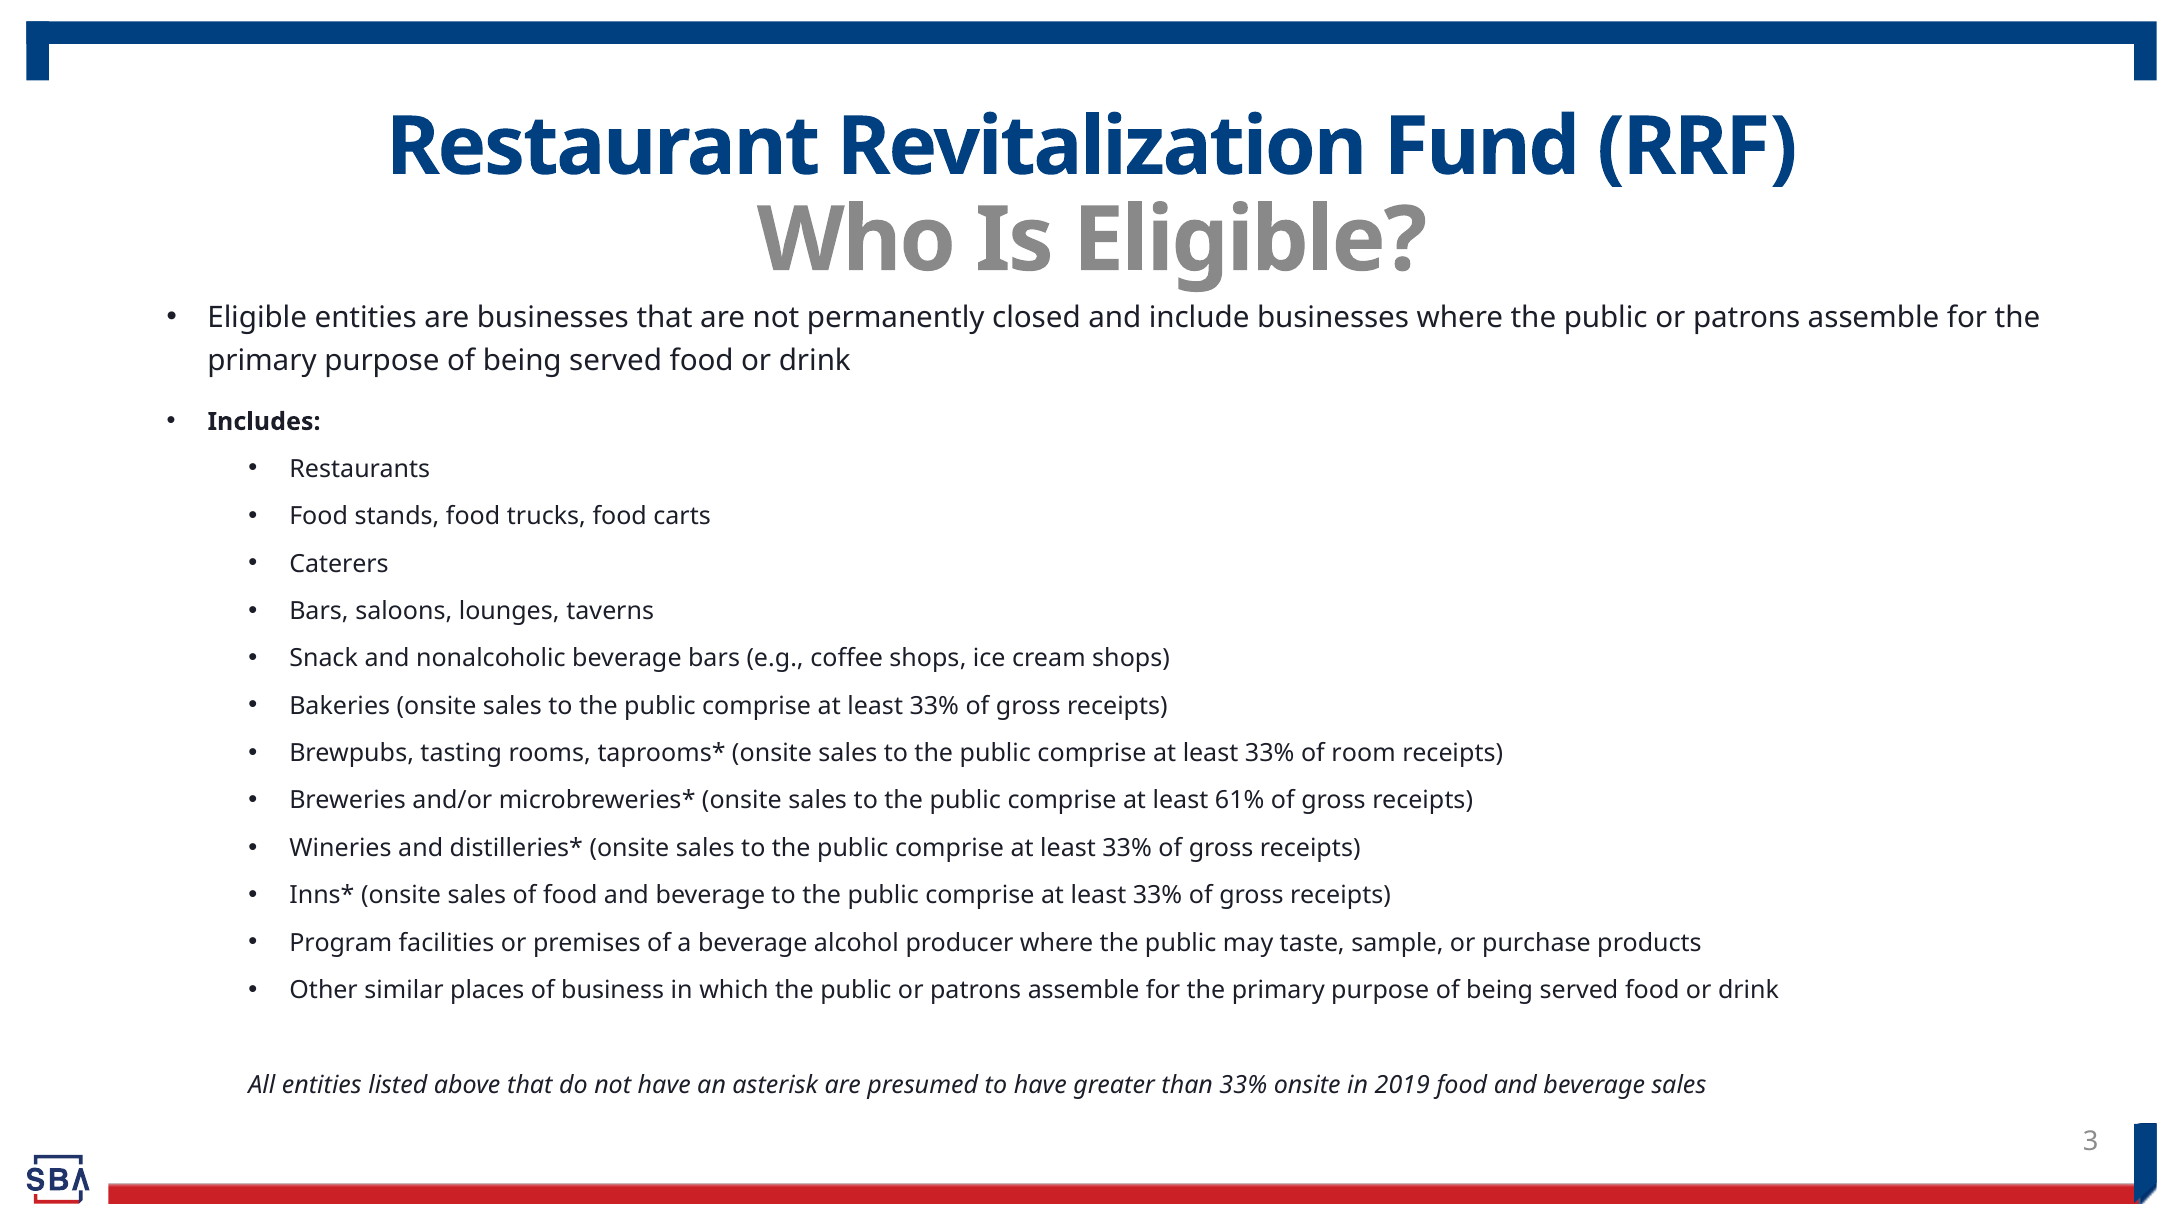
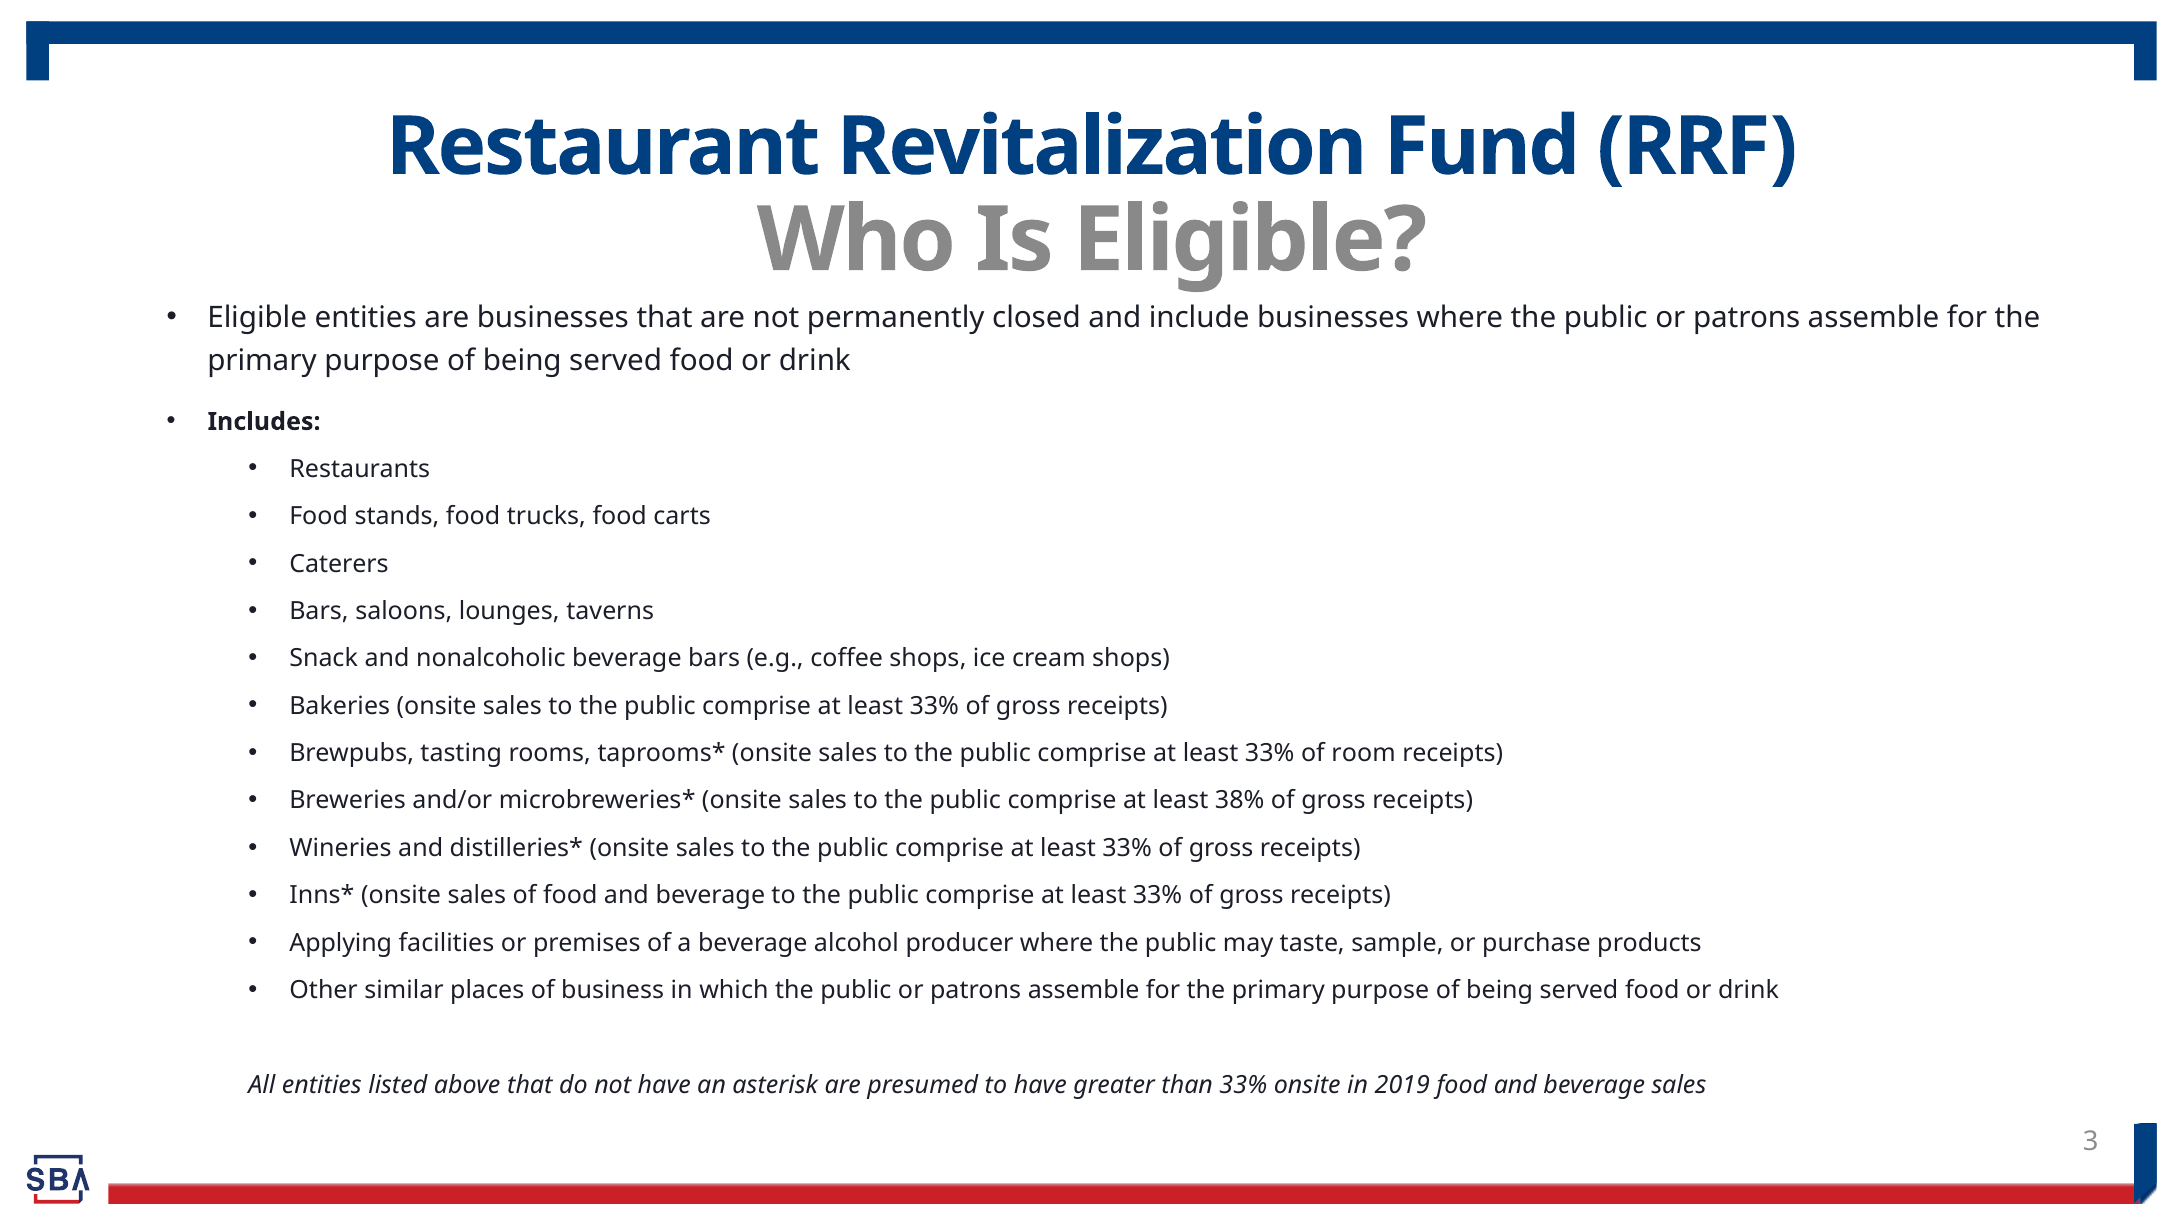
61%: 61% -> 38%
Program: Program -> Applying
